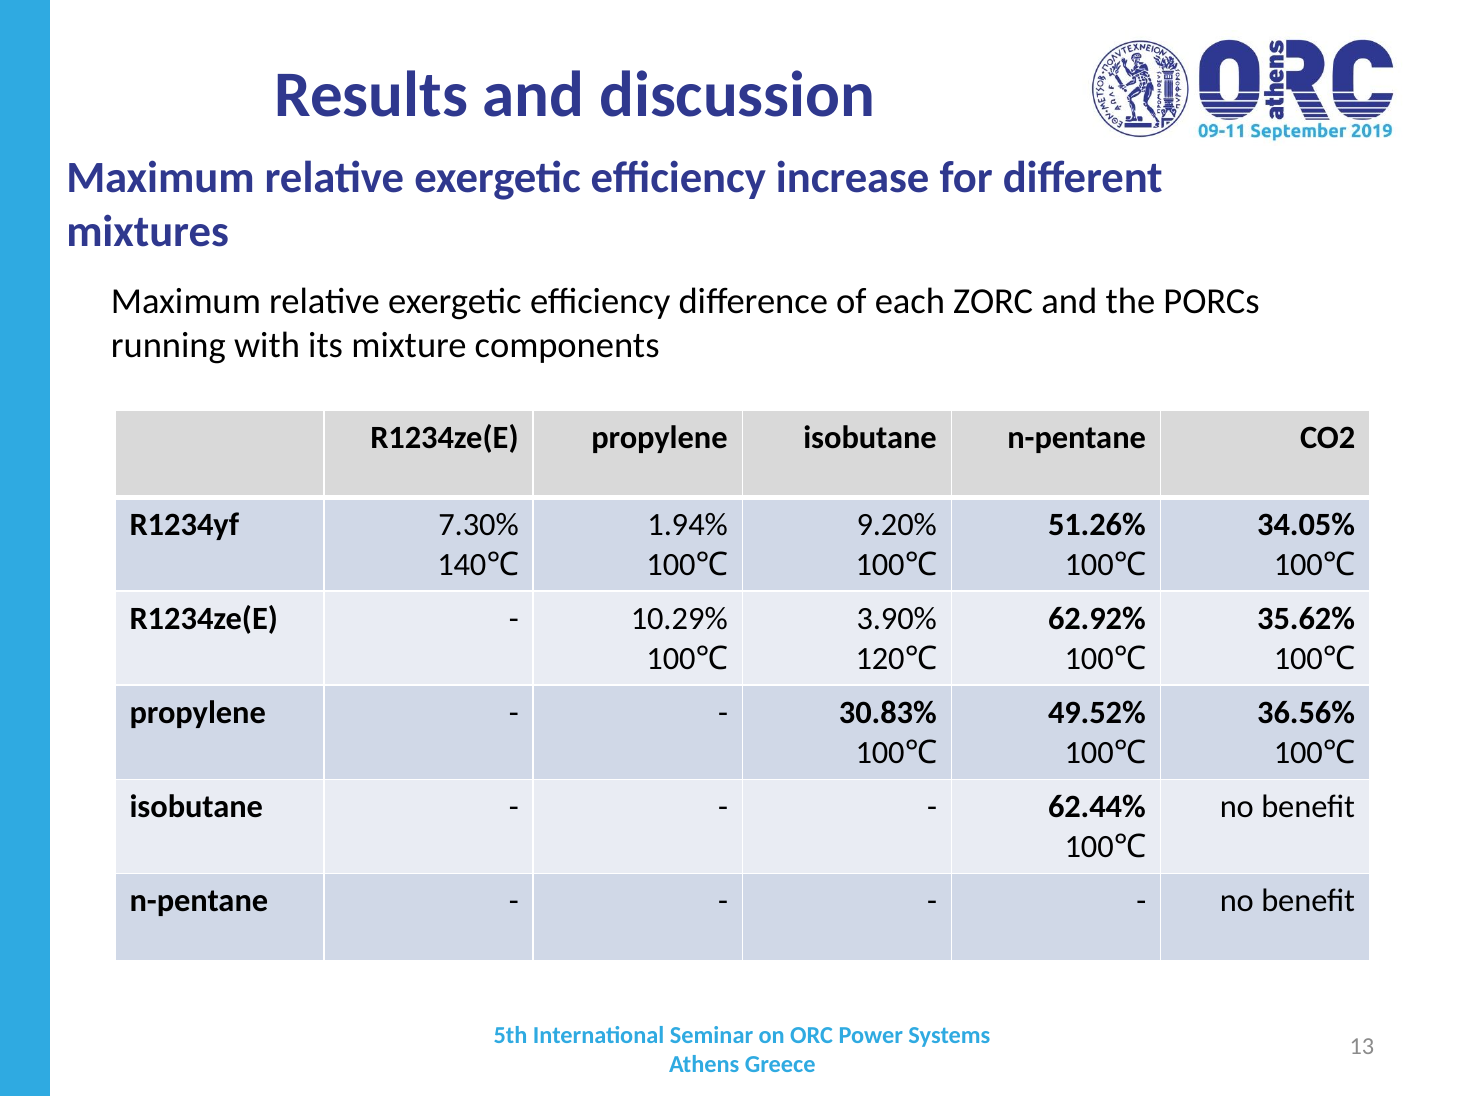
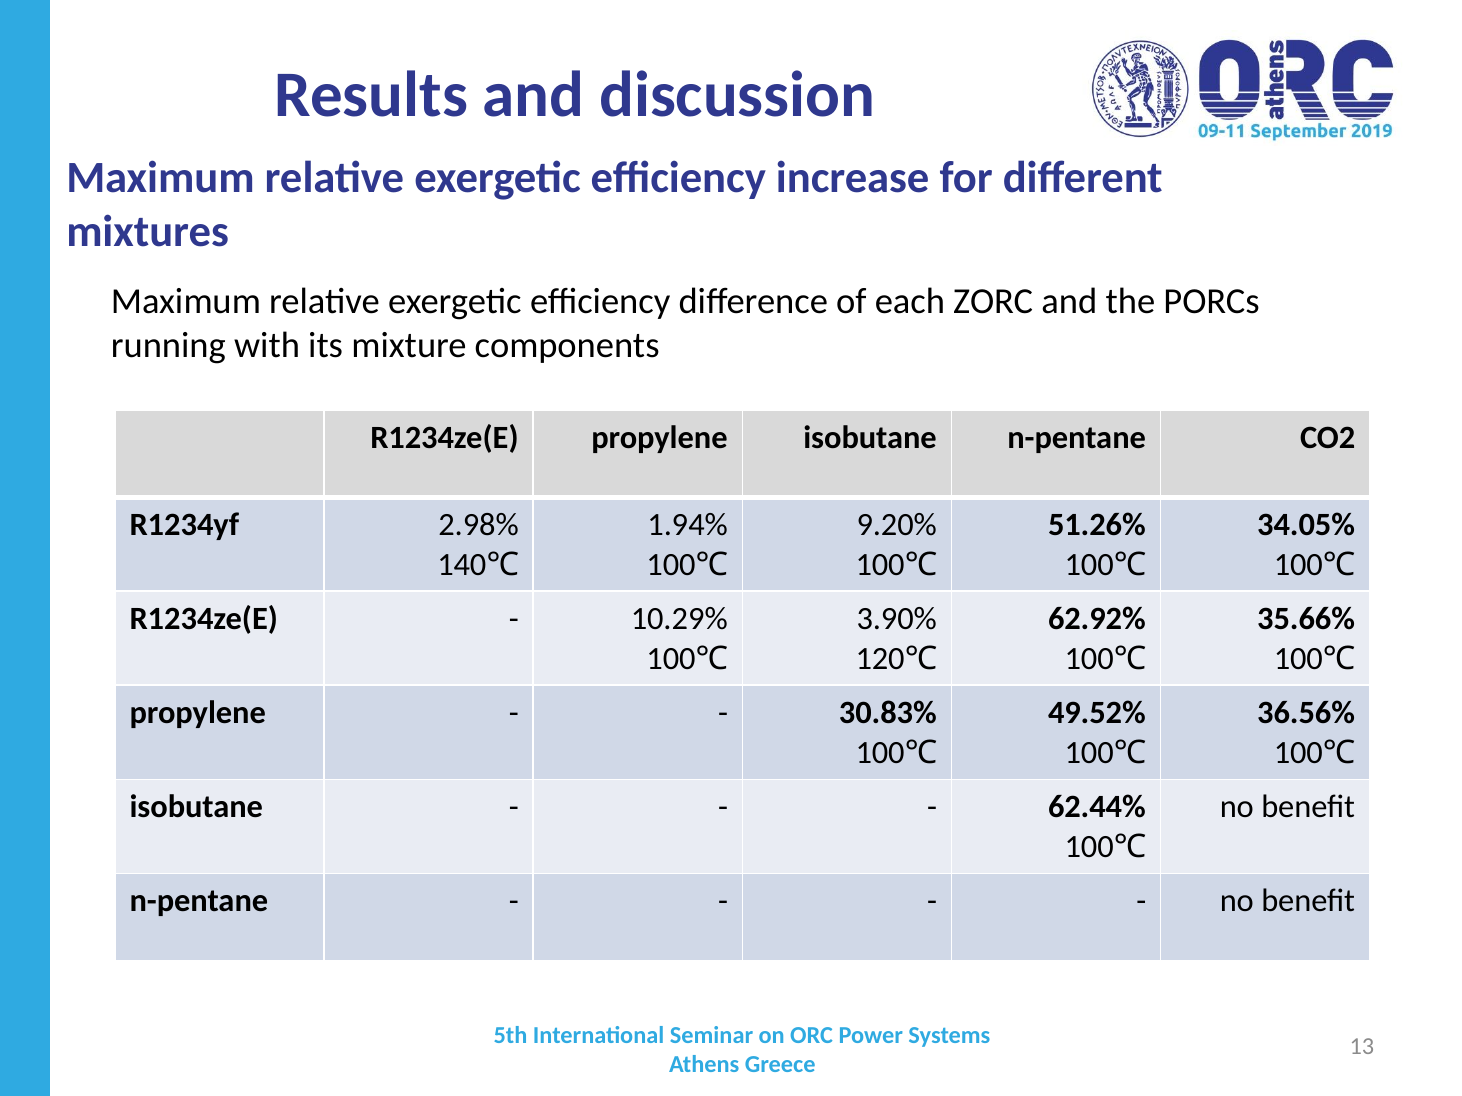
7.30%: 7.30% -> 2.98%
35.62%: 35.62% -> 35.66%
